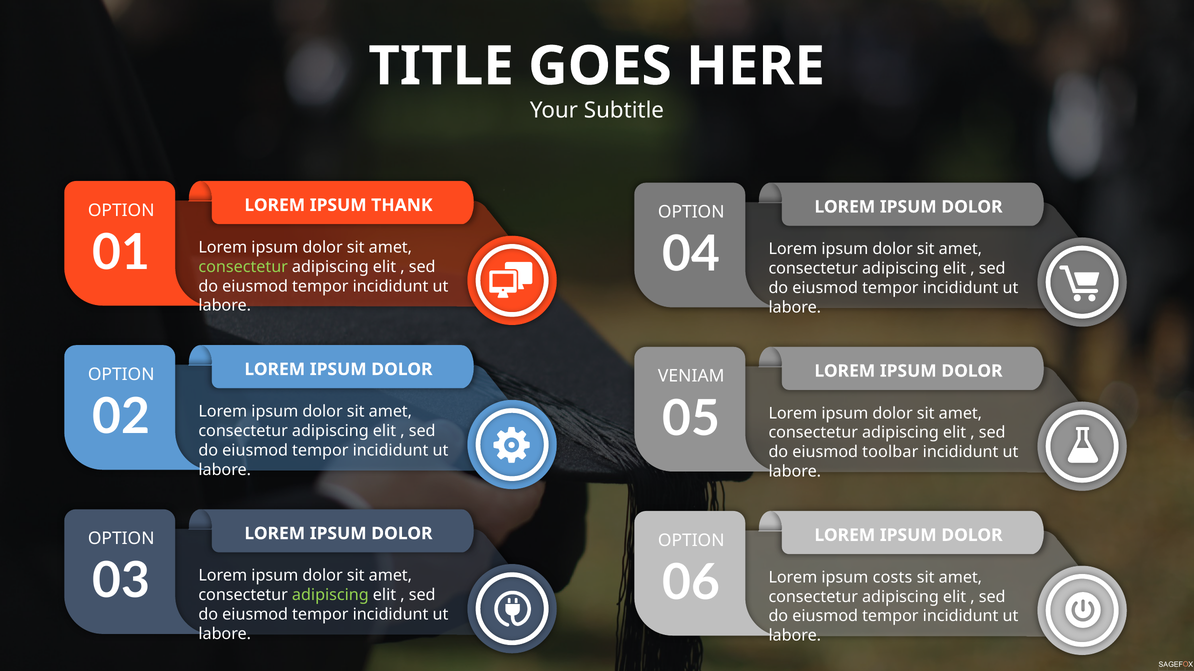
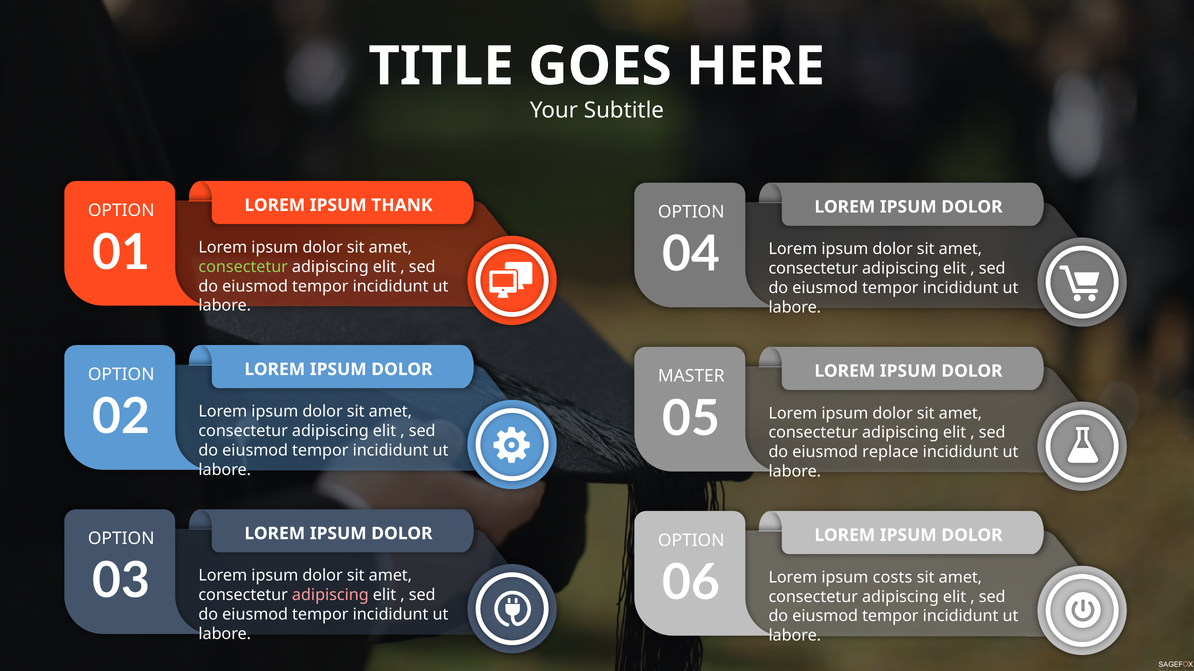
VENIAM: VENIAM -> MASTER
toolbar: toolbar -> replace
adipiscing at (330, 596) colour: light green -> pink
